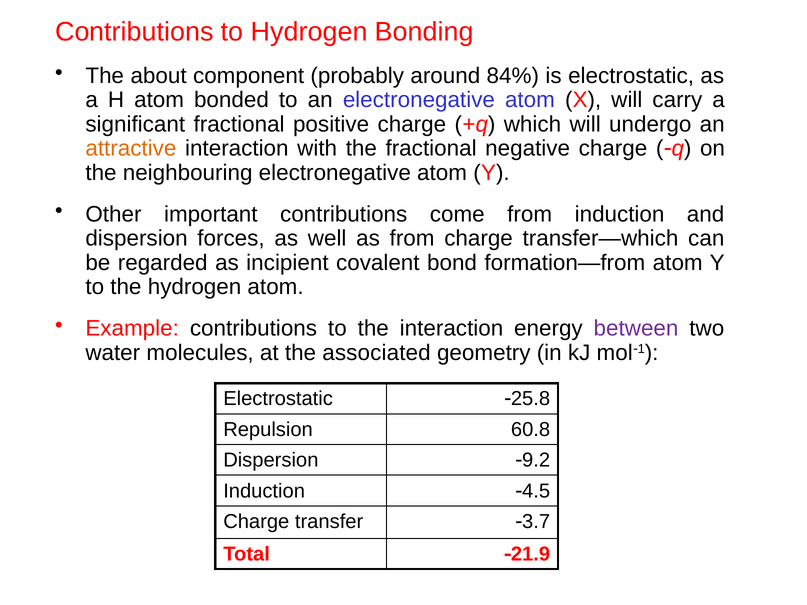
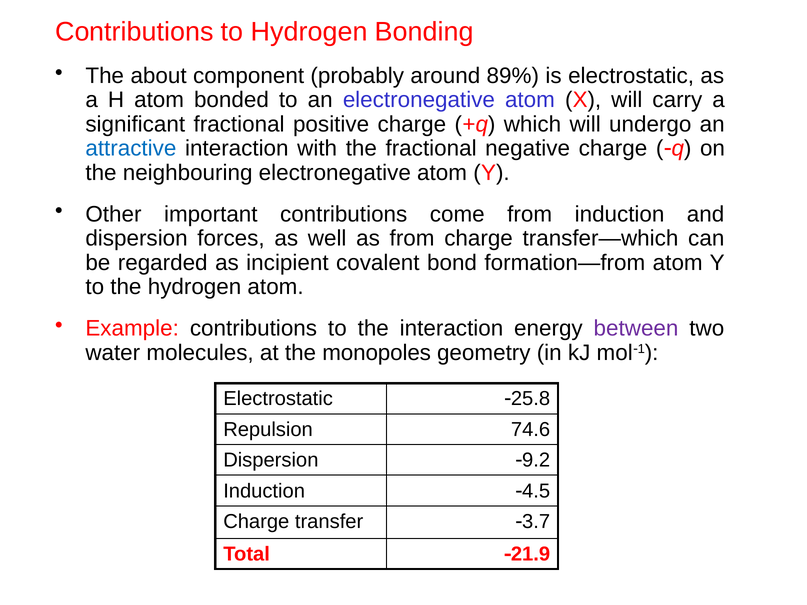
84%: 84% -> 89%
attractive colour: orange -> blue
associated: associated -> monopoles
60.8: 60.8 -> 74.6
